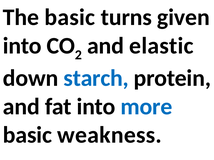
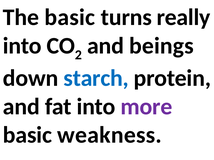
given: given -> really
elastic: elastic -> beings
more colour: blue -> purple
